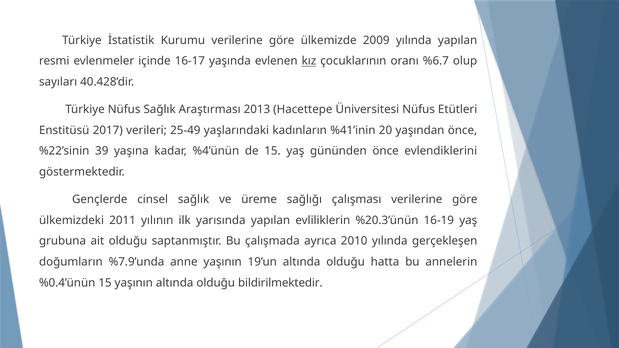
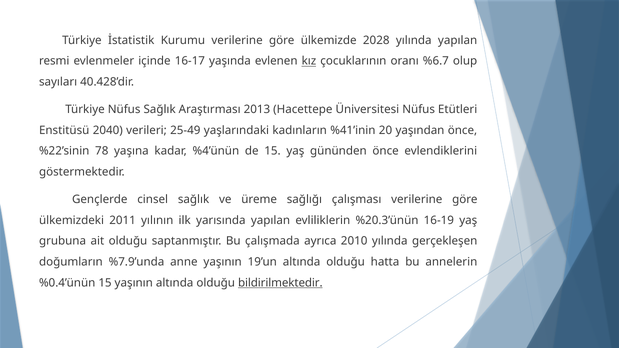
2009: 2009 -> 2028
2017: 2017 -> 2040
39: 39 -> 78
bildirilmektedir underline: none -> present
